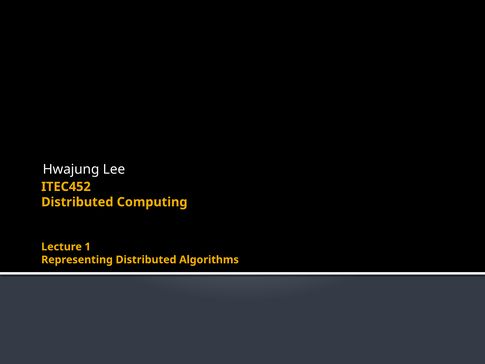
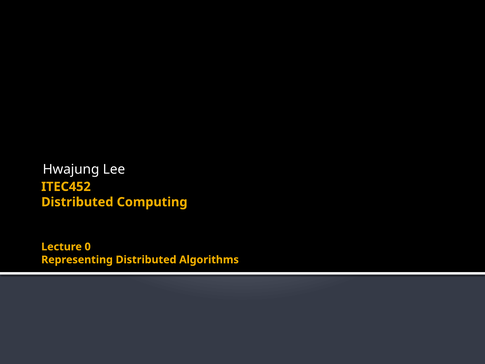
1: 1 -> 0
